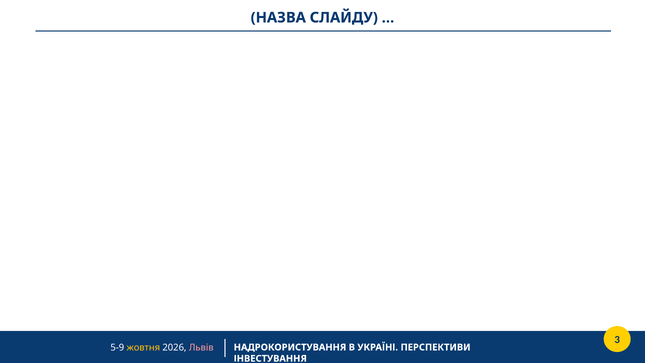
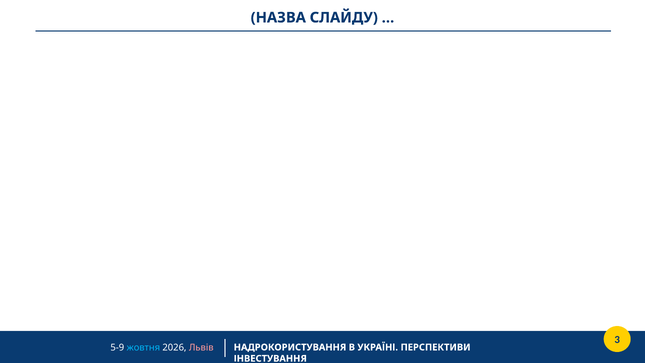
жовтня colour: yellow -> light blue
